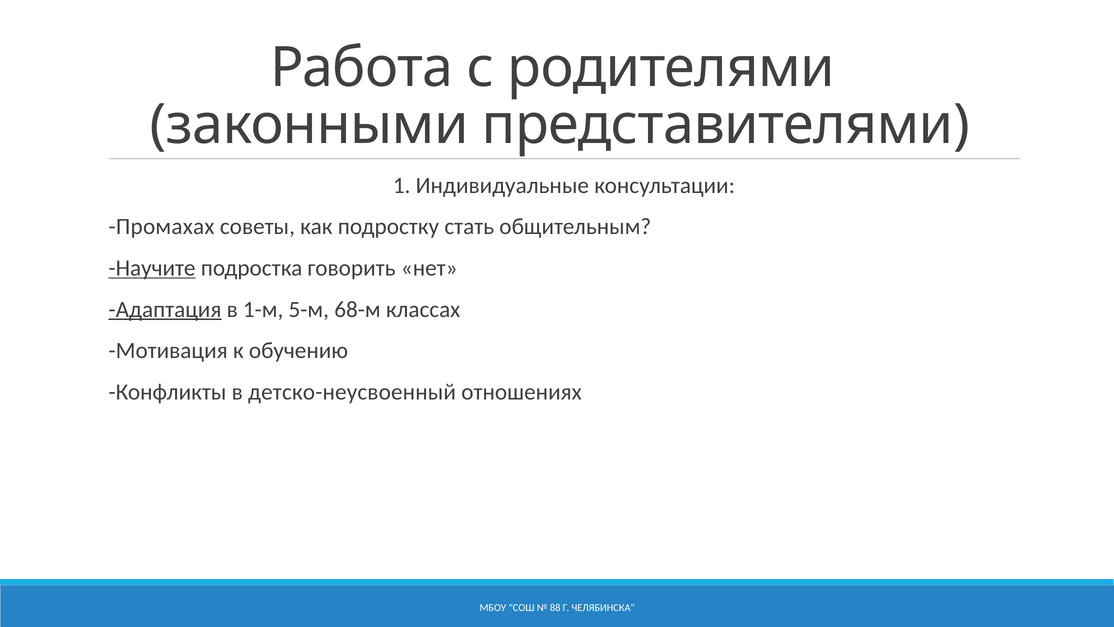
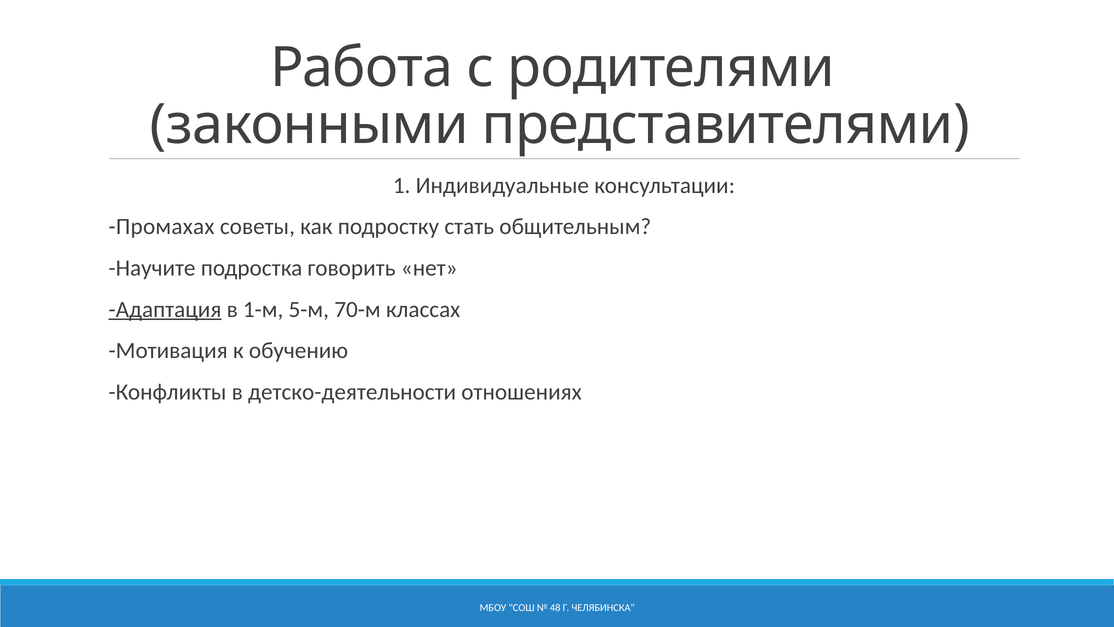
Научите underline: present -> none
68-м: 68-м -> 70-м
детско-неусвоенный: детско-неусвоенный -> детско-деятельности
88: 88 -> 48
